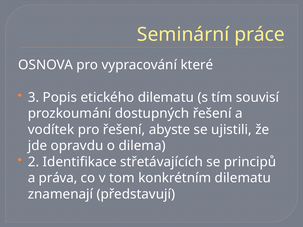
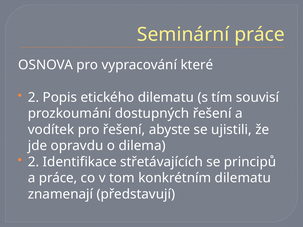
3 at (34, 97): 3 -> 2
a práva: práva -> práce
